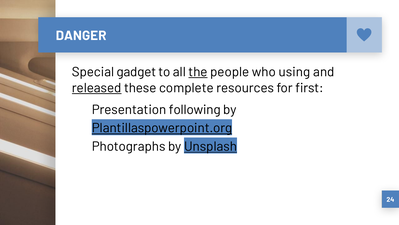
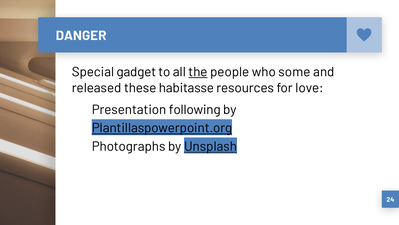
using: using -> some
released underline: present -> none
complete: complete -> habitasse
first: first -> love
